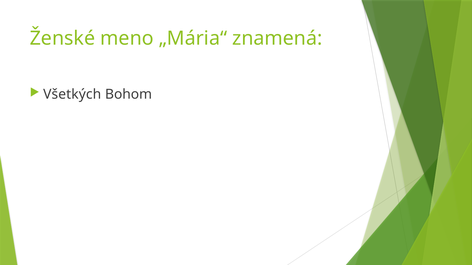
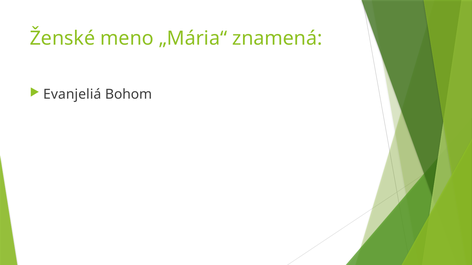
Všetkých: Všetkých -> Evanjeliá
